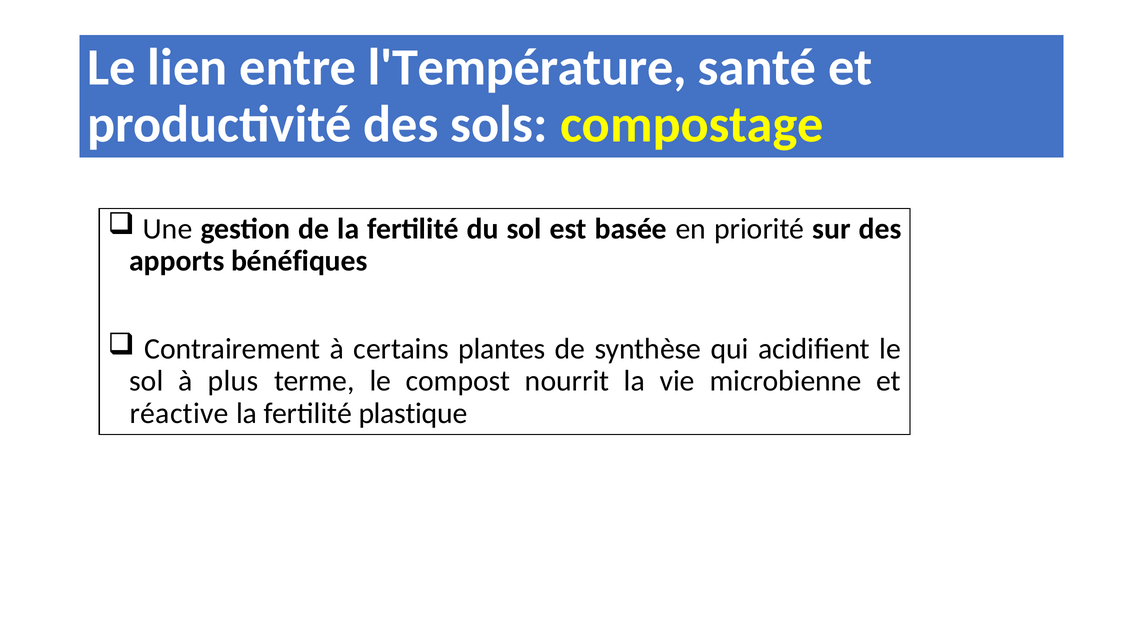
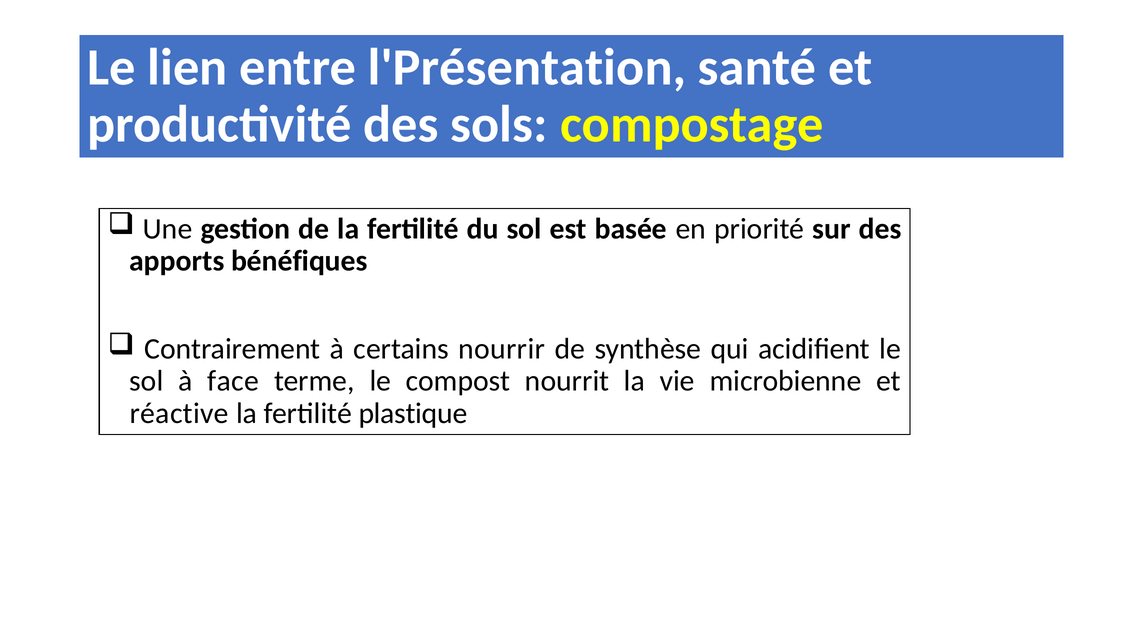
l'Température: l'Température -> l'Présentation
plantes: plantes -> nourrir
plus: plus -> face
